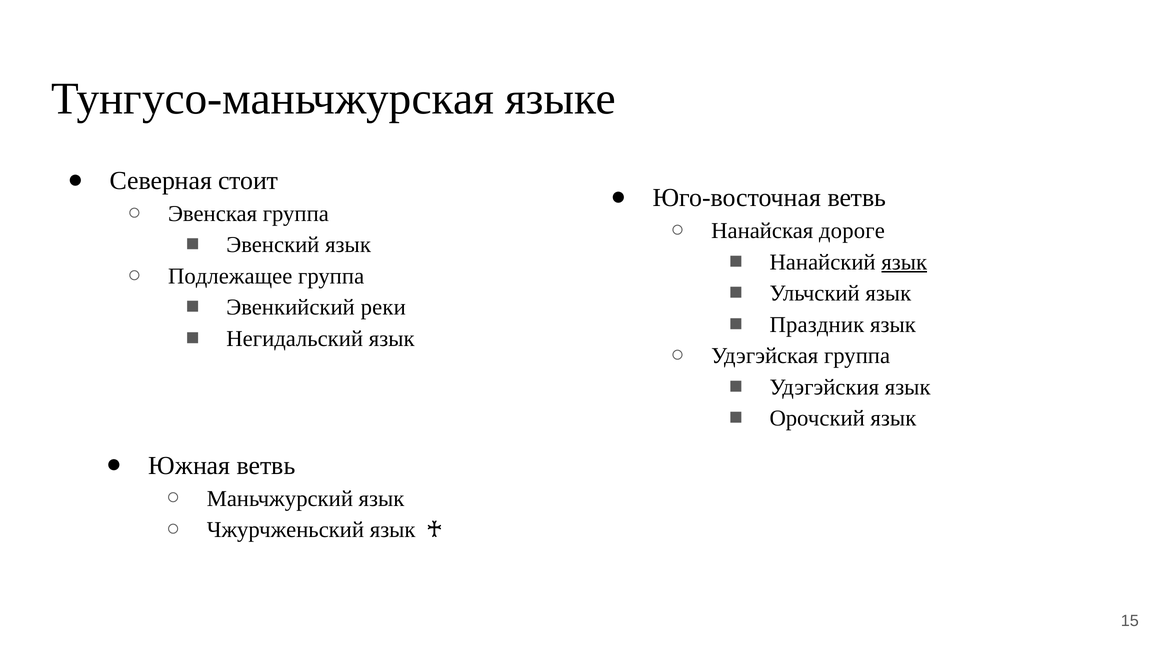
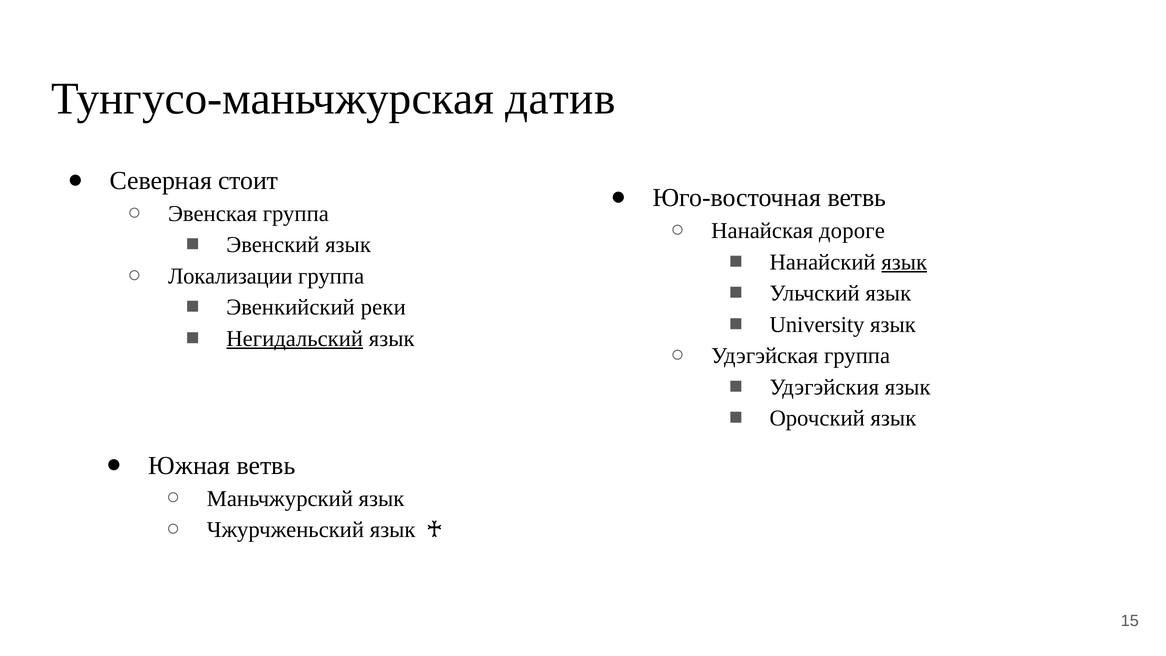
языке: языке -> датив
Подлежащее: Подлежащее -> Локализации
Праздник: Праздник -> University
Негидальский underline: none -> present
